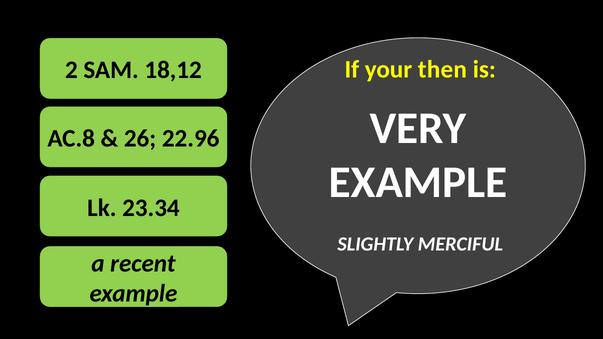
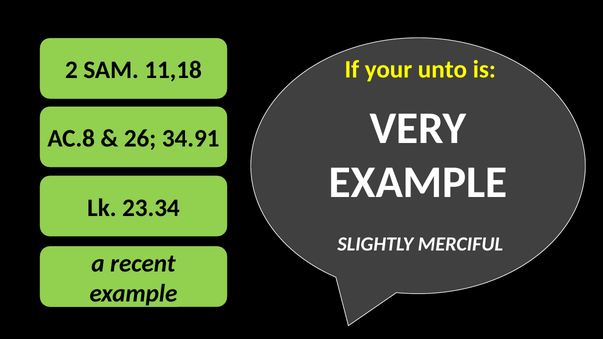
then: then -> unto
18,12: 18,12 -> 11,18
22.96: 22.96 -> 34.91
